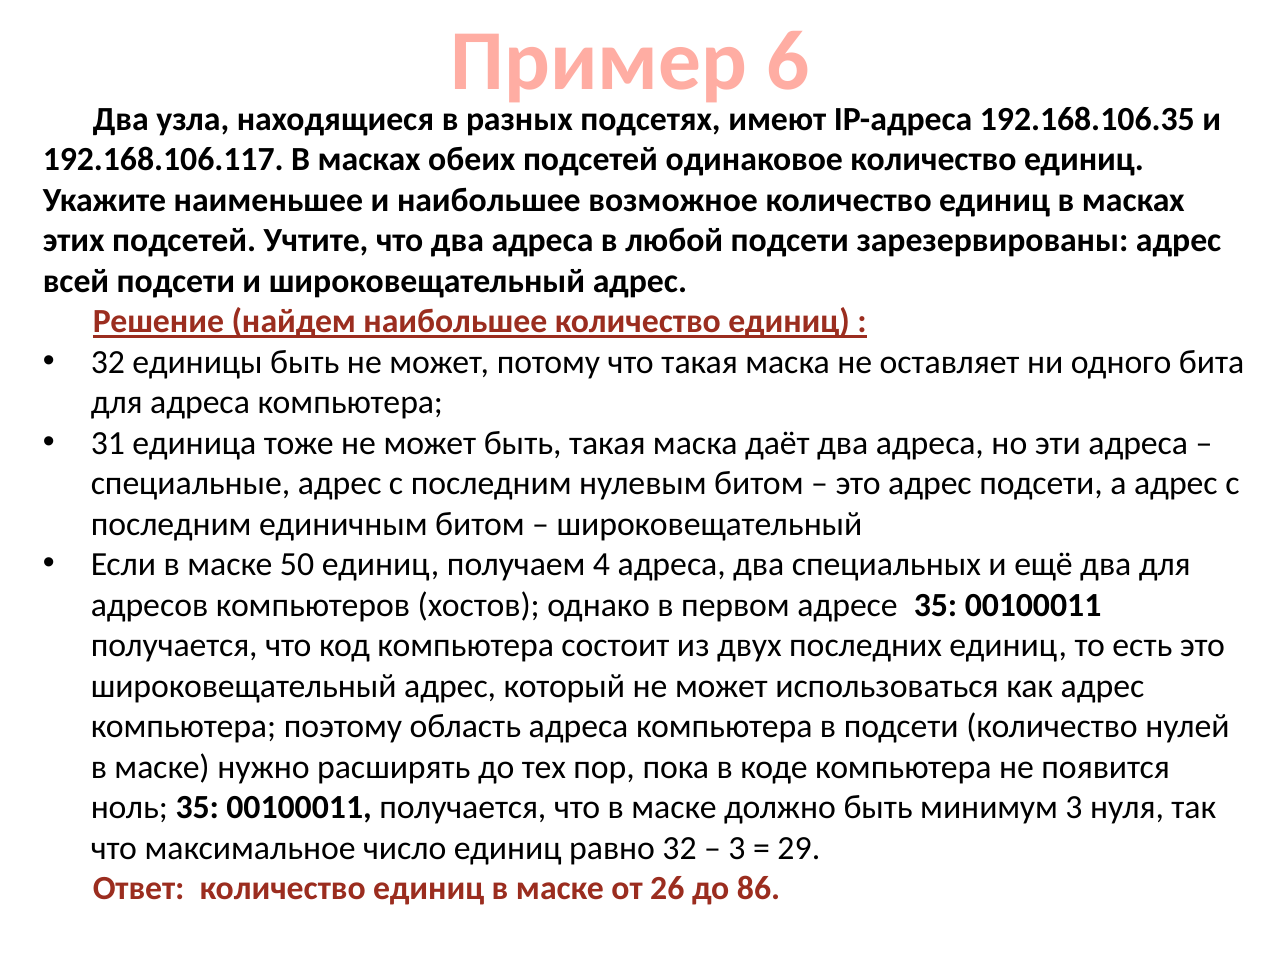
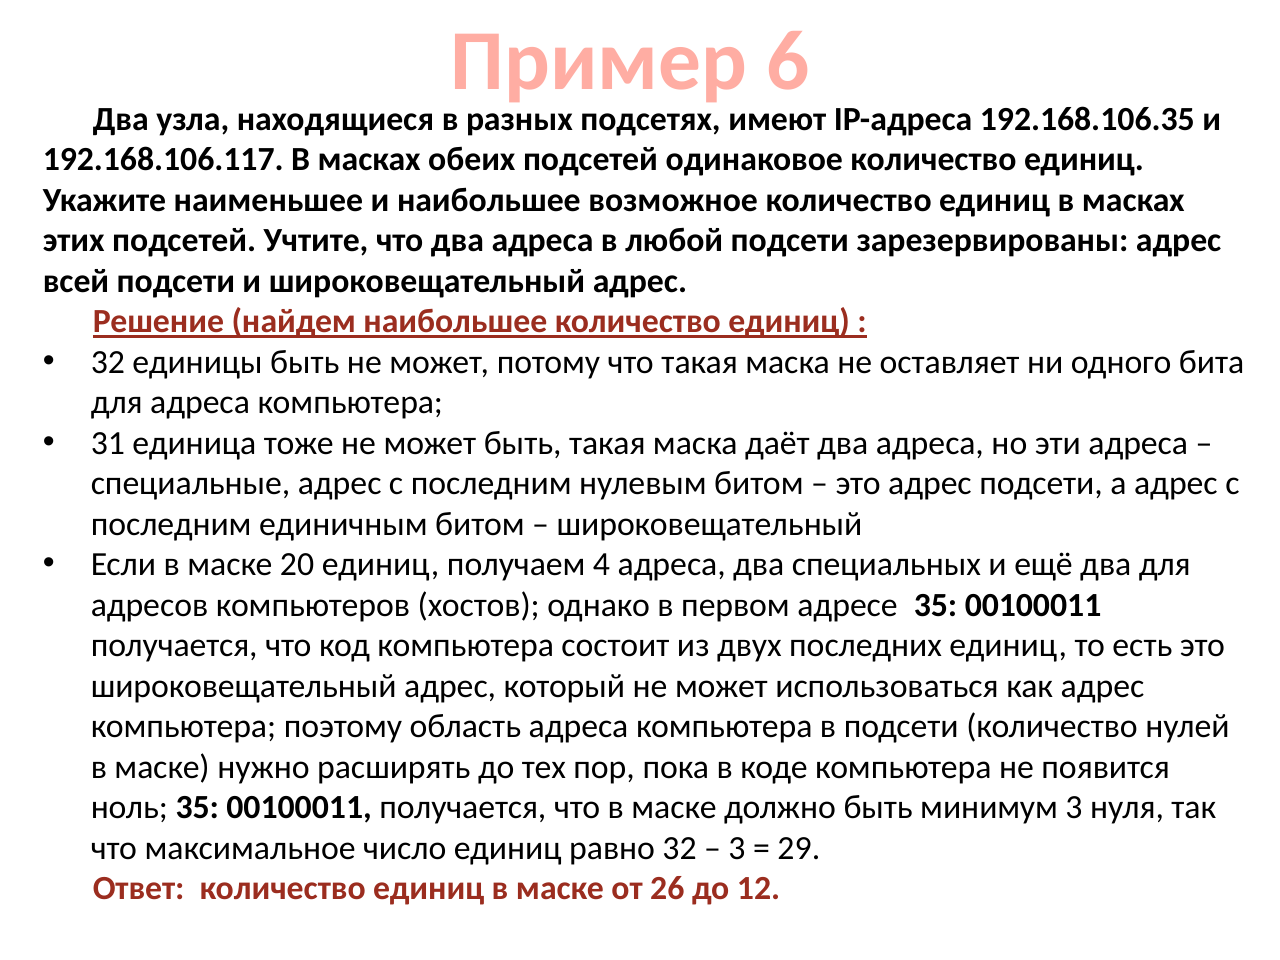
50: 50 -> 20
86: 86 -> 12
